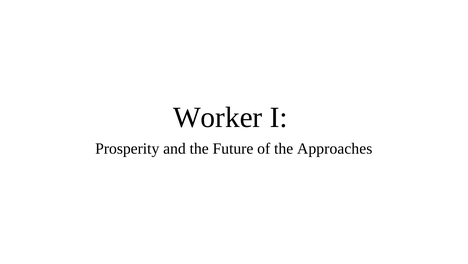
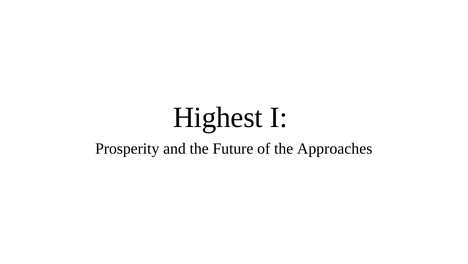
Worker: Worker -> Highest
